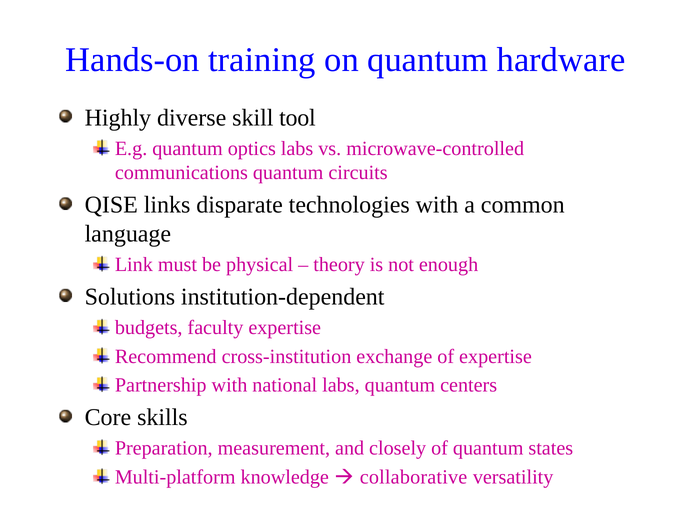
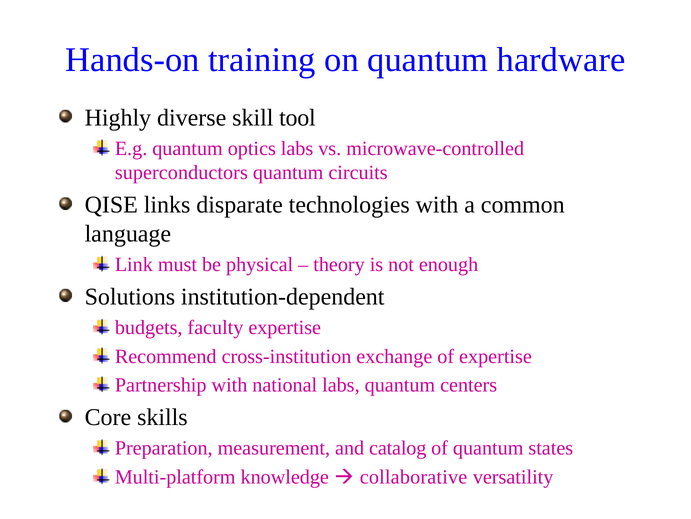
communications: communications -> superconductors
closely: closely -> catalog
